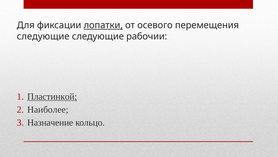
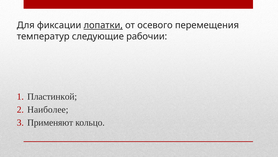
следующие at (43, 36): следующие -> температур
Пластинкой underline: present -> none
Назначение: Назначение -> Применяют
